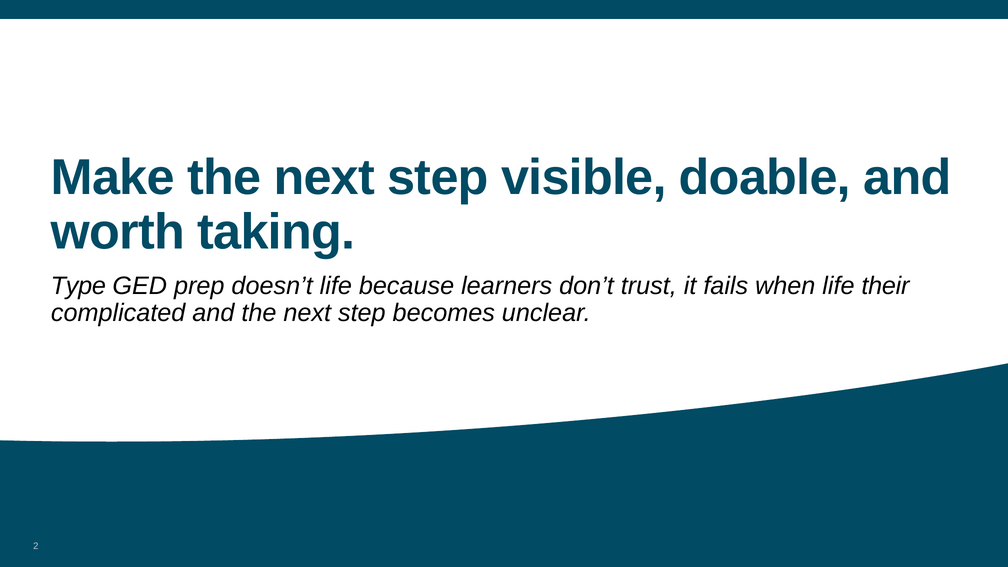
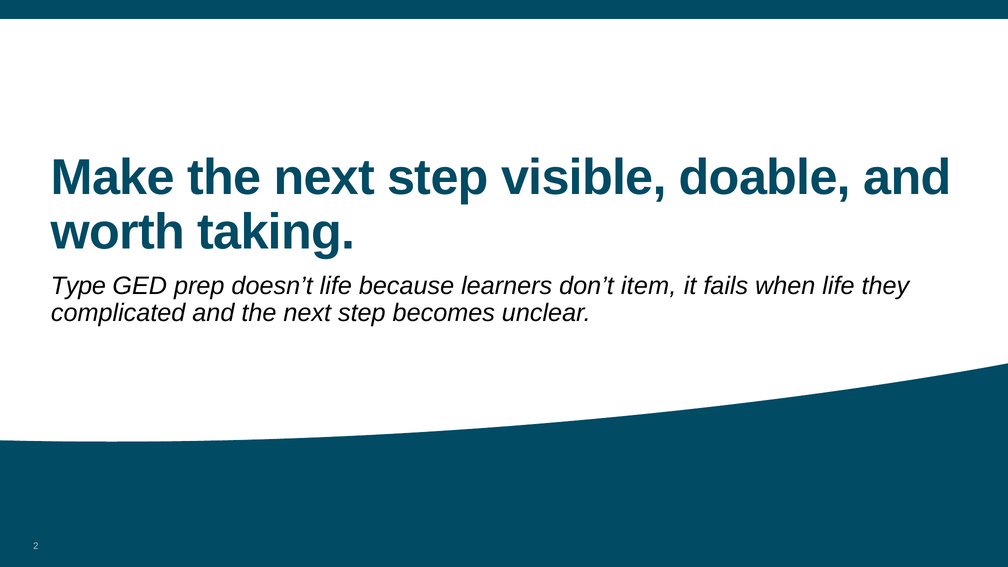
trust: trust -> item
their: their -> they
